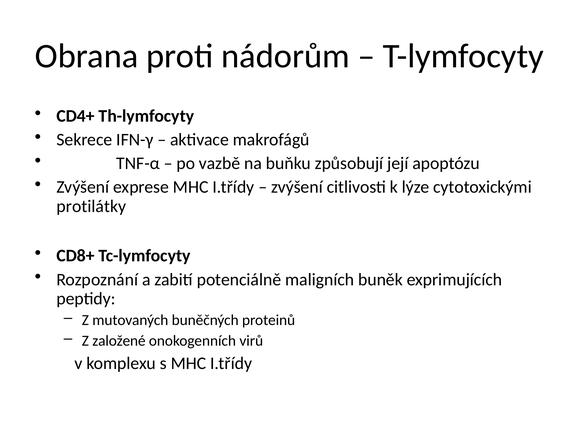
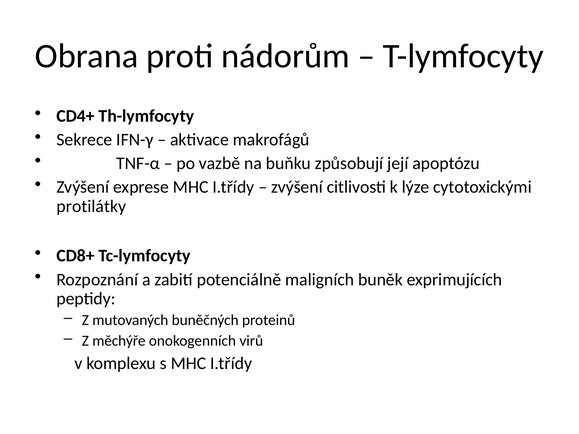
založené: založené -> měchýře
